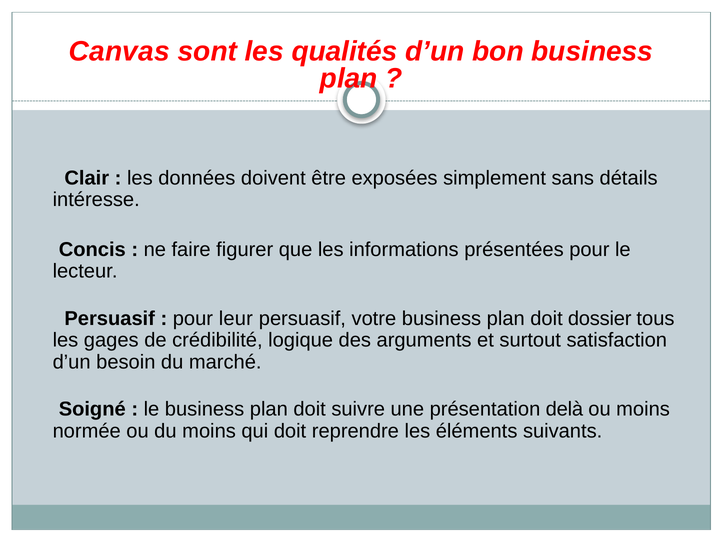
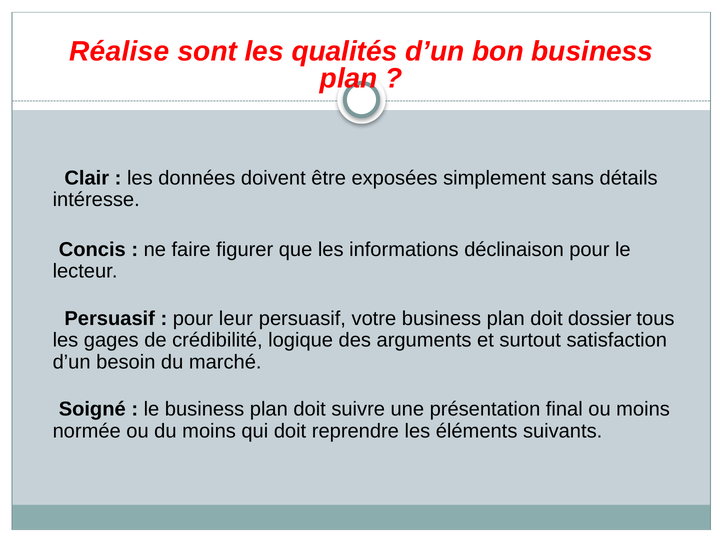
Canvas: Canvas -> Réalise
présentées: présentées -> déclinaison
delà: delà -> final
